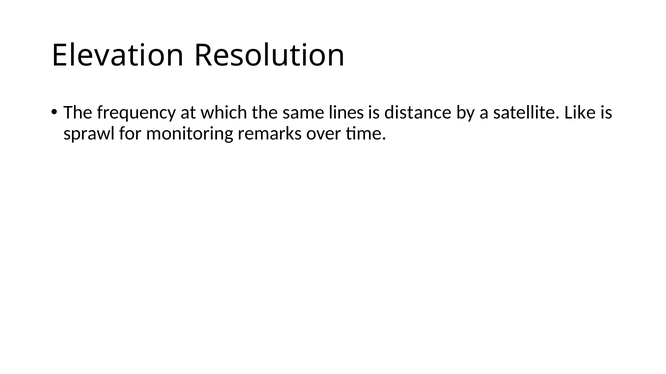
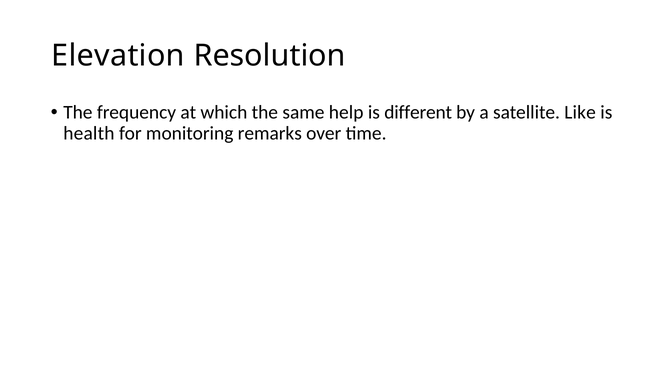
lines: lines -> help
distance: distance -> different
sprawl: sprawl -> health
